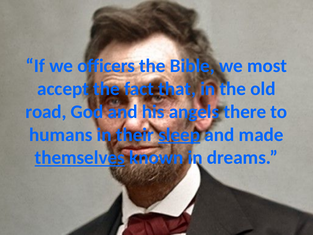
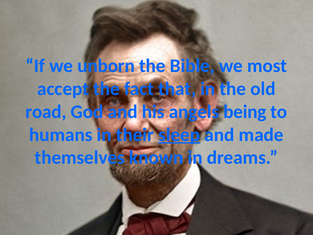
officers: officers -> unborn
there: there -> being
themselves underline: present -> none
